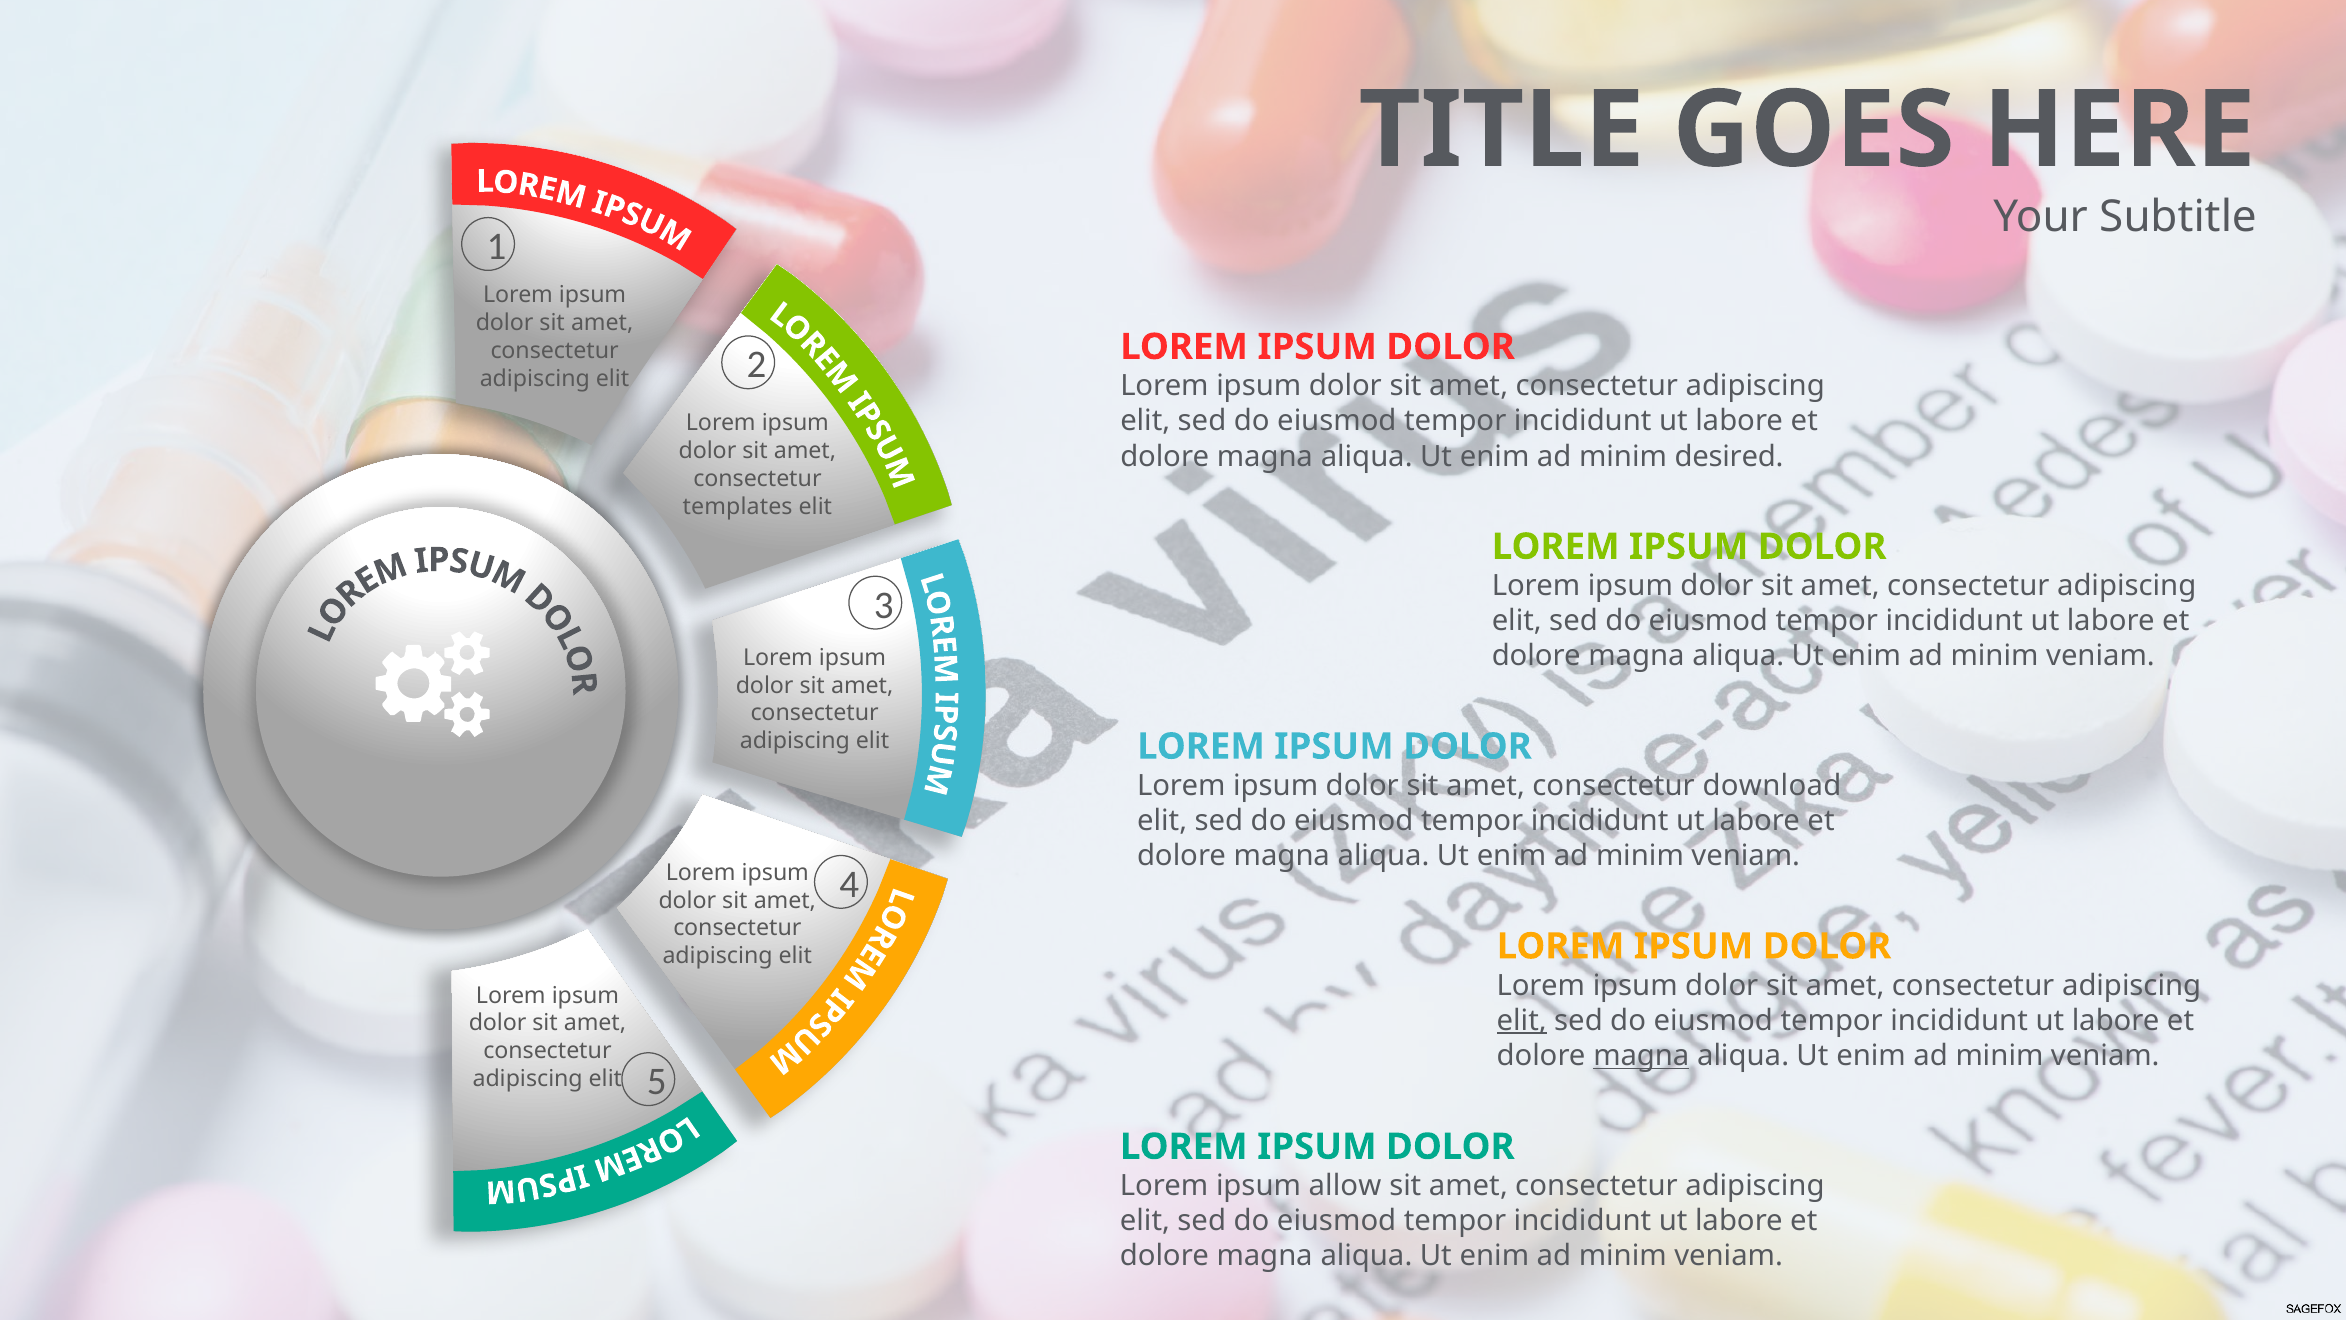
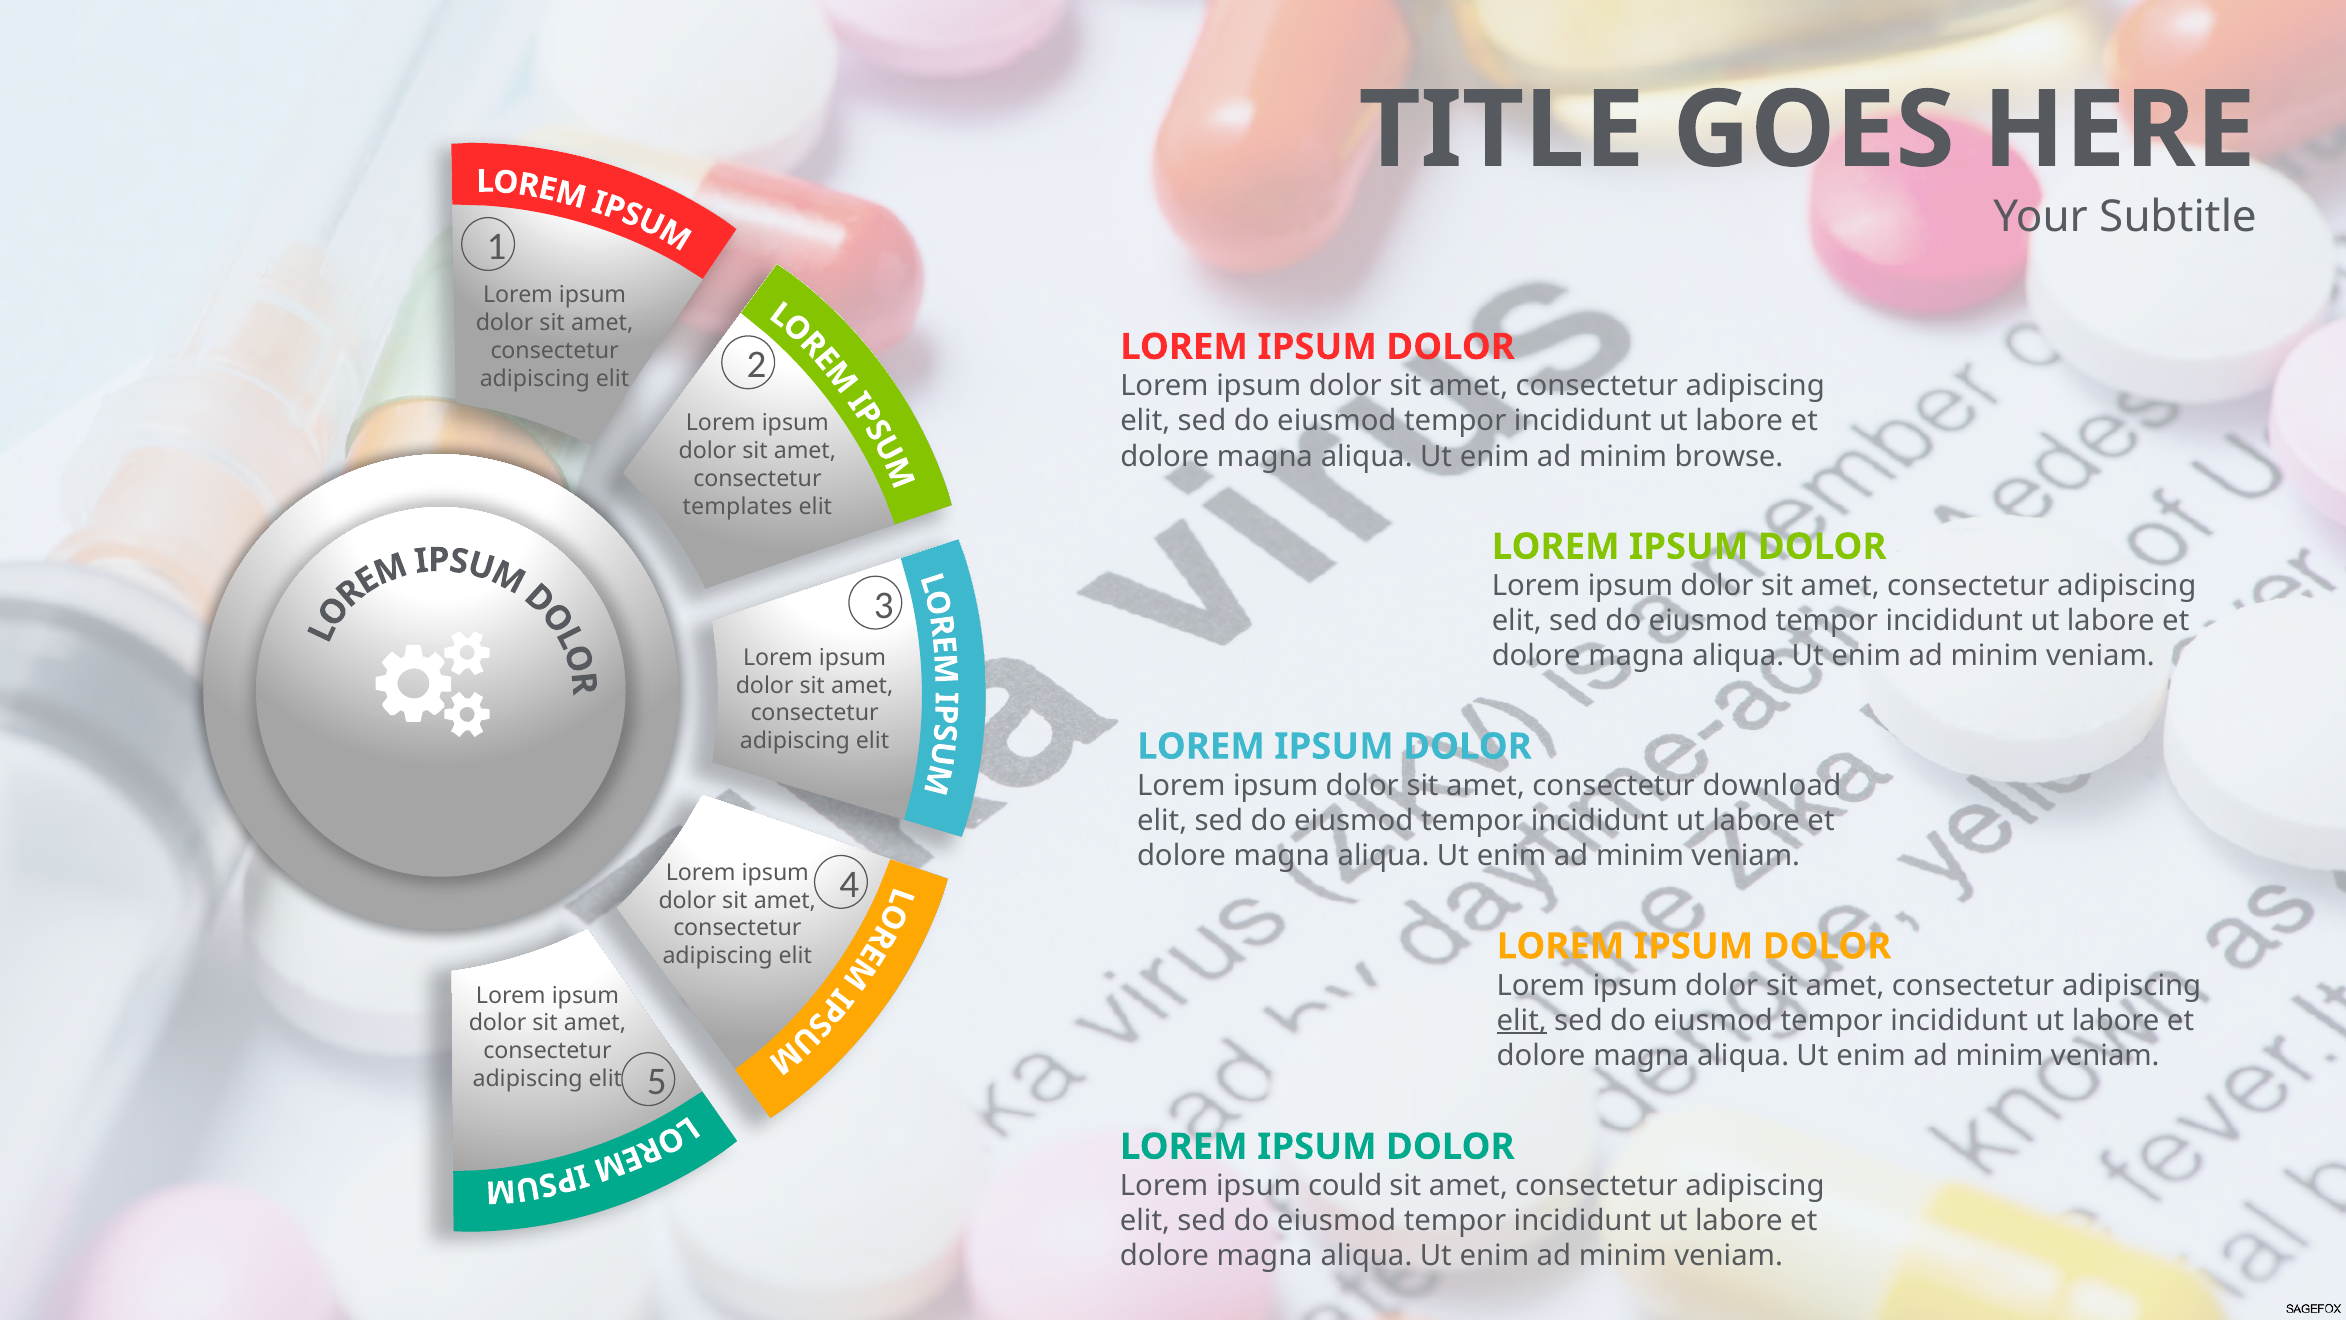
desired: desired -> browse
magna at (1641, 1056) underline: present -> none
allow: allow -> could
